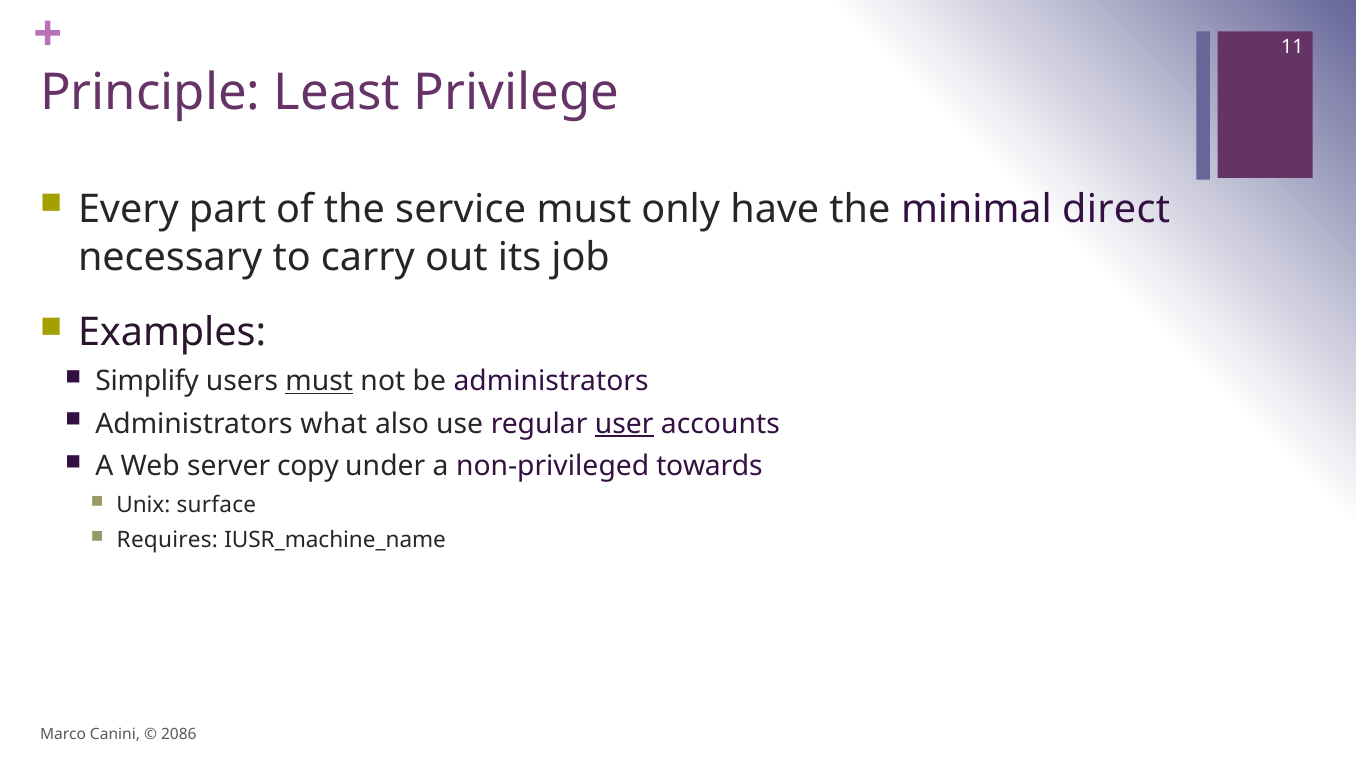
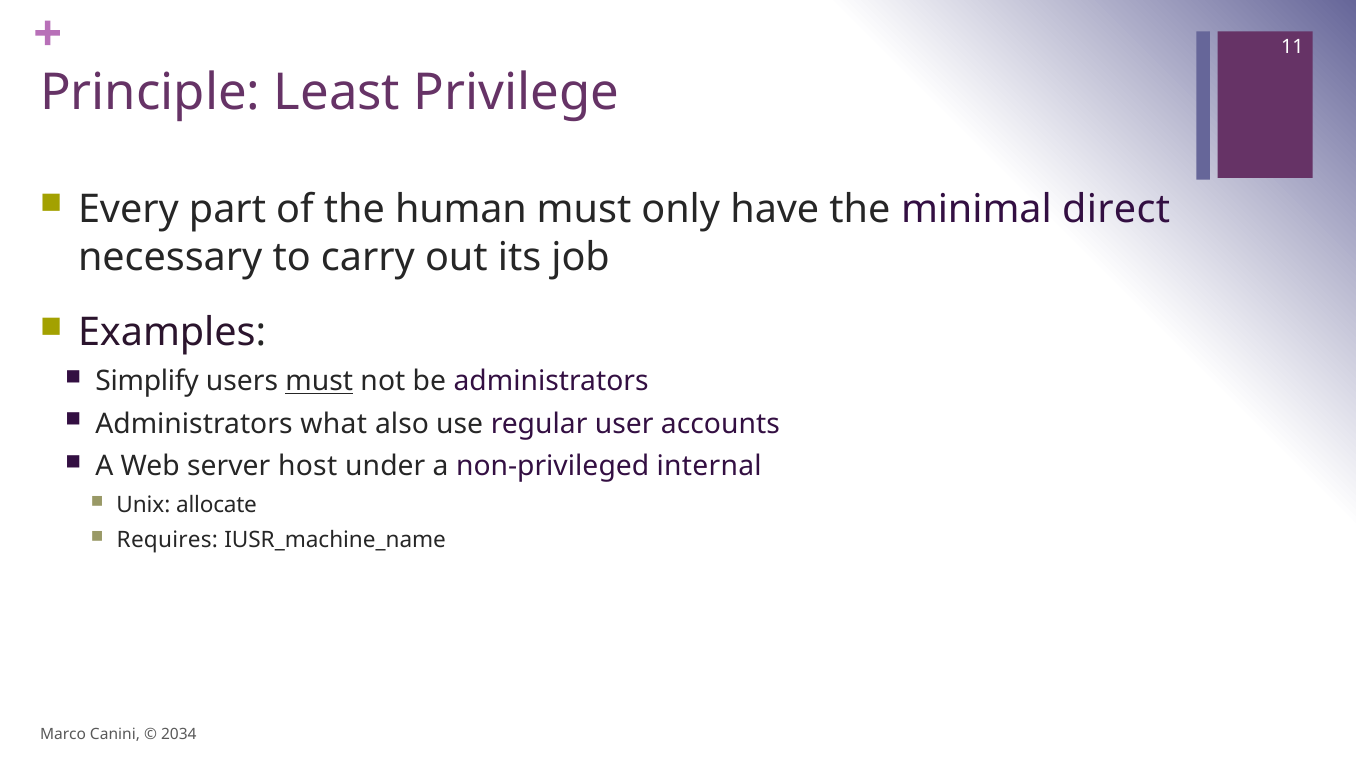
service: service -> human
user underline: present -> none
copy: copy -> host
towards: towards -> internal
surface: surface -> allocate
2086: 2086 -> 2034
